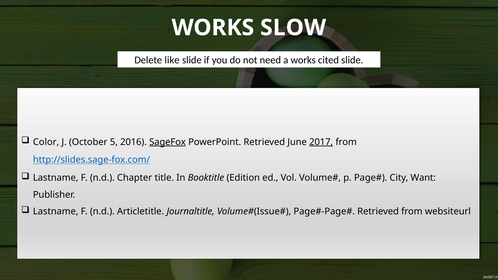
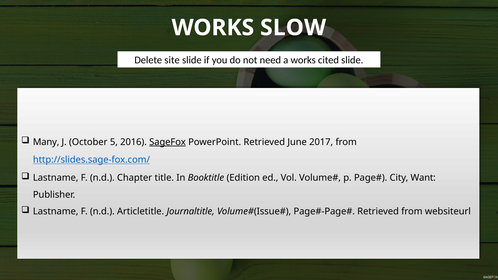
like: like -> site
Color: Color -> Many
2017 underline: present -> none
